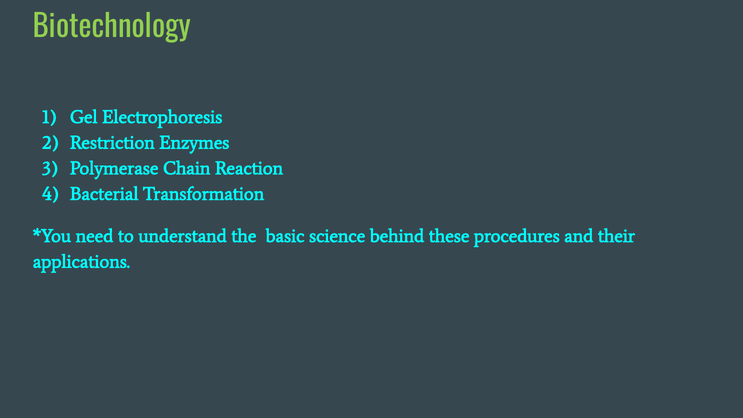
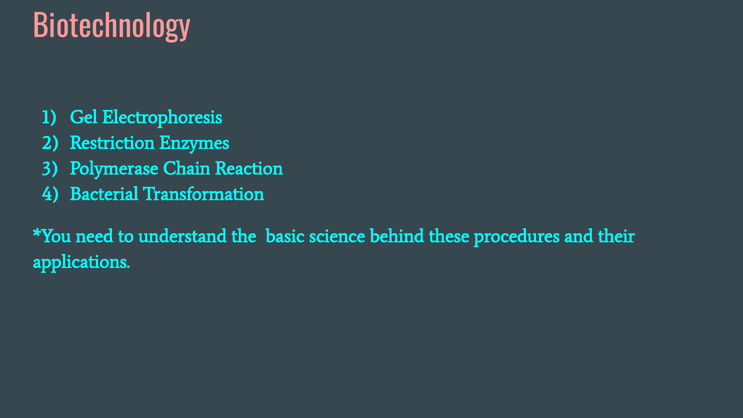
Biotechnology colour: light green -> pink
